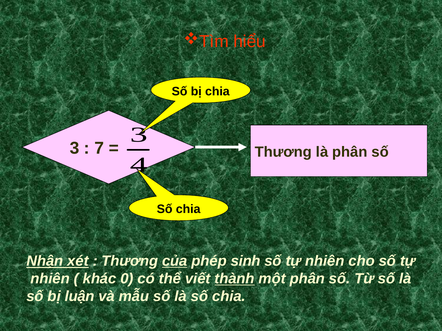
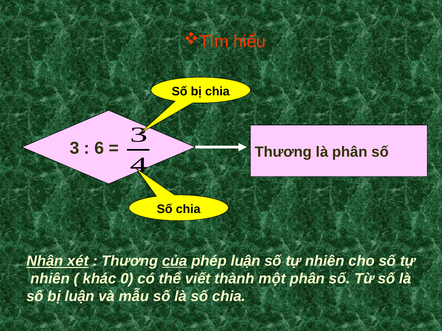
7: 7 -> 6
phép sinh: sinh -> luận
thành underline: present -> none
